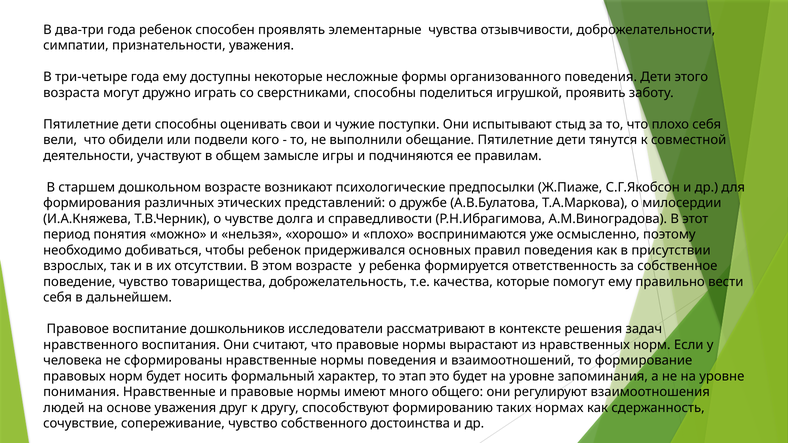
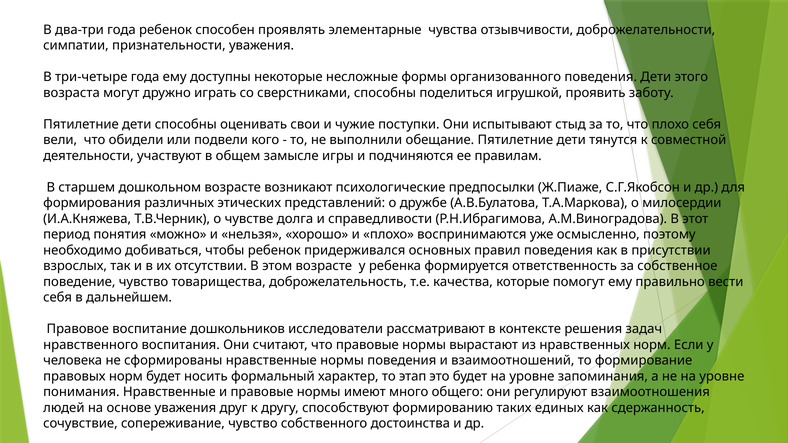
нормах: нормах -> единых
